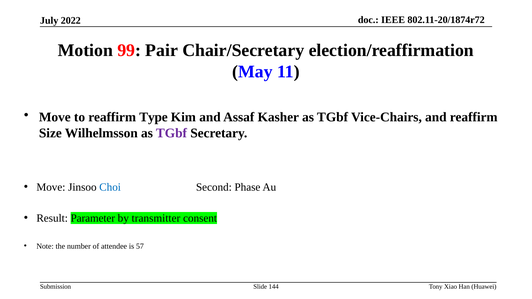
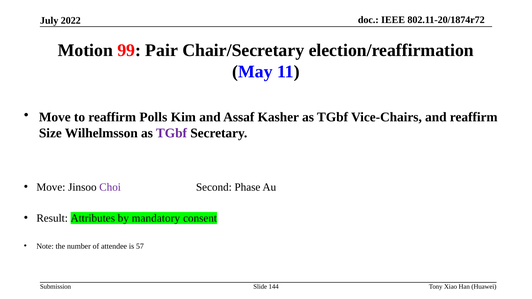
Type: Type -> Polls
Choi colour: blue -> purple
Parameter: Parameter -> Attributes
transmitter: transmitter -> mandatory
